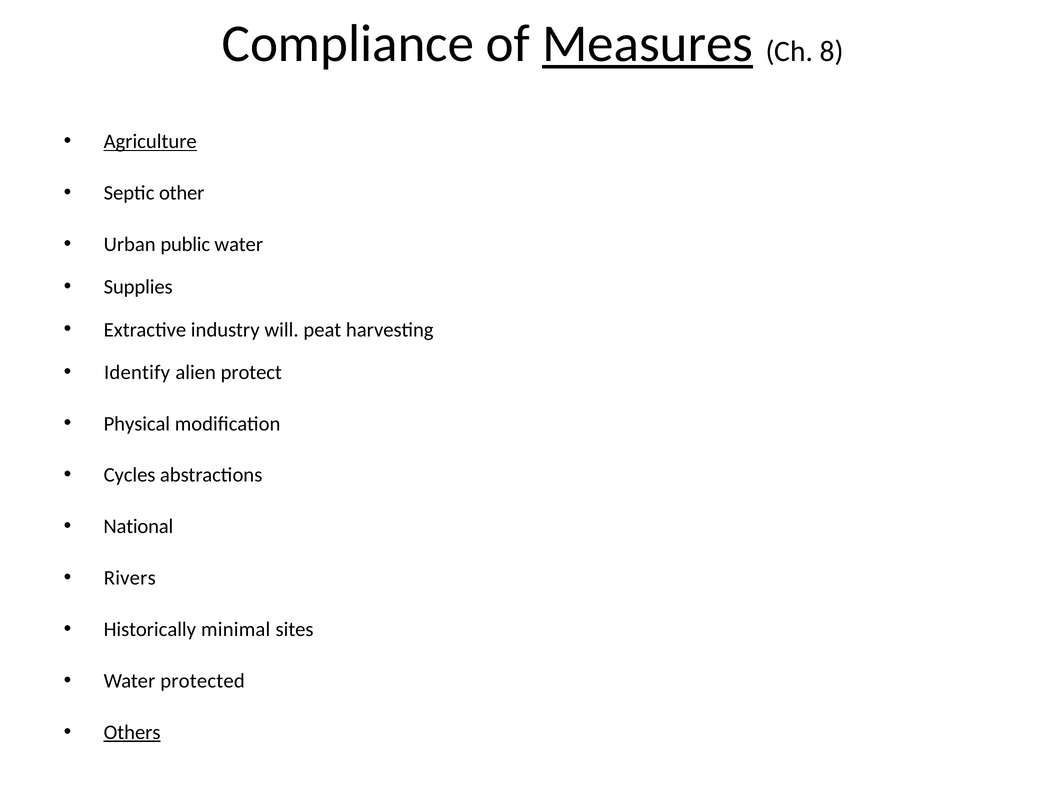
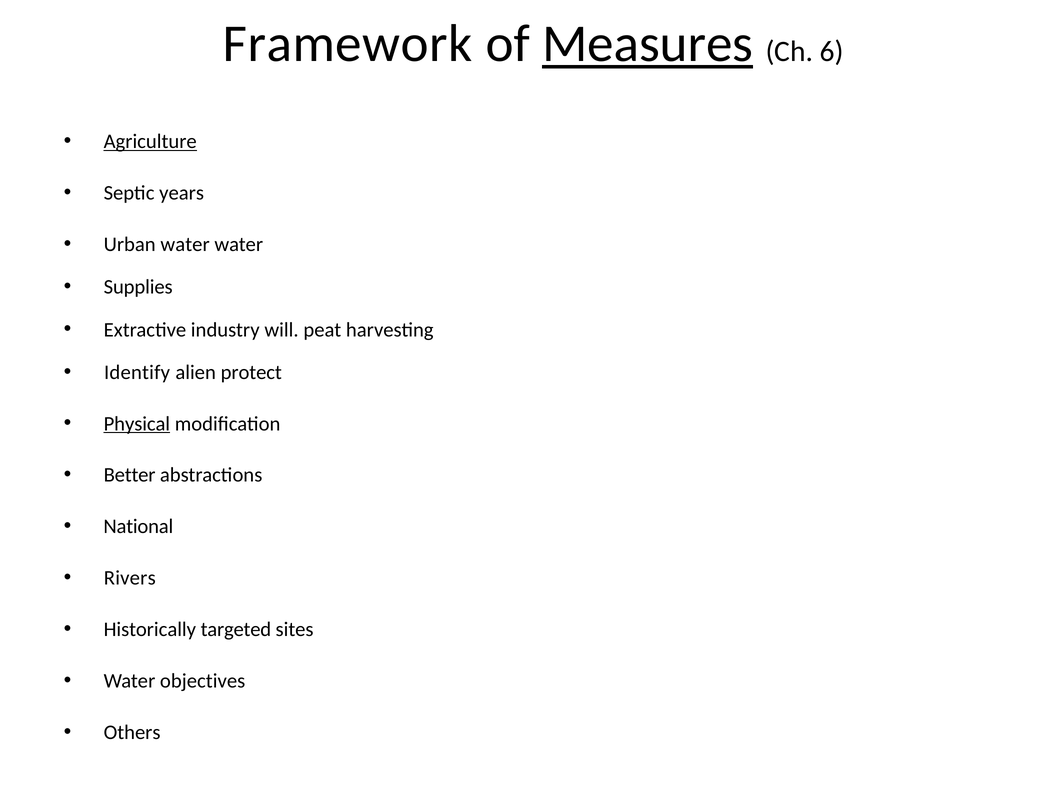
Compliance: Compliance -> Framework
8: 8 -> 6
other: other -> years
Urban public: public -> water
Physical underline: none -> present
Cycles: Cycles -> Better
minimal: minimal -> targeted
protected: protected -> objectives
Others underline: present -> none
